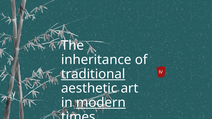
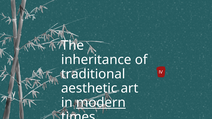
traditional underline: present -> none
